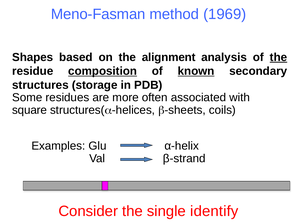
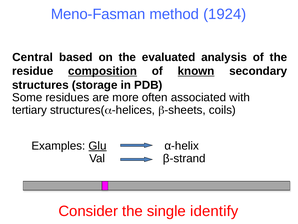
1969: 1969 -> 1924
Shapes: Shapes -> Central
alignment: alignment -> evaluated
the at (278, 57) underline: present -> none
square: square -> tertiary
Glu underline: none -> present
